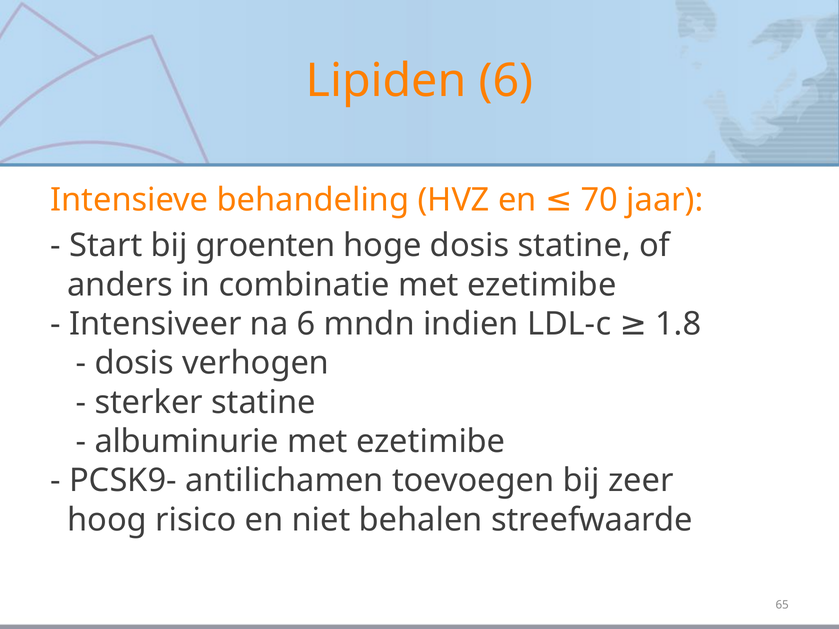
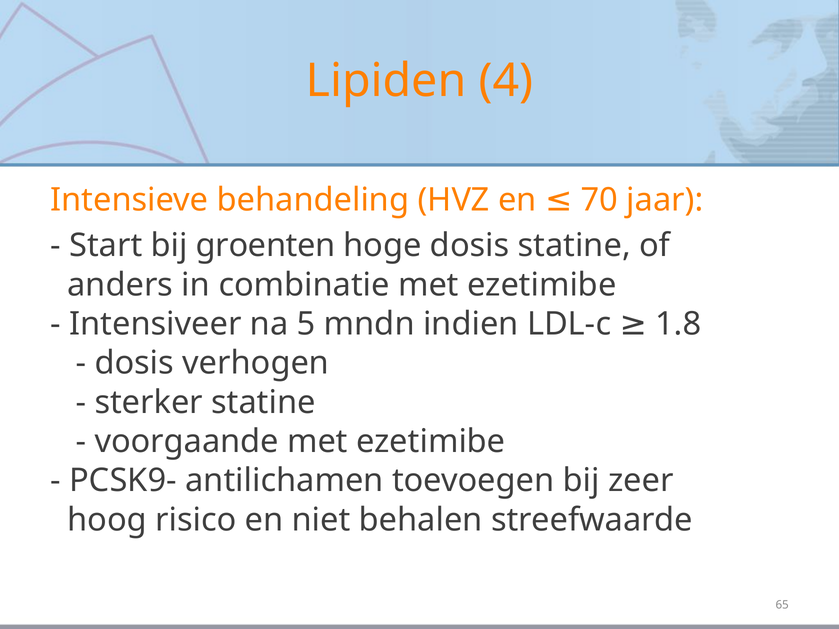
Lipiden 6: 6 -> 4
na 6: 6 -> 5
albuminurie: albuminurie -> voorgaande
